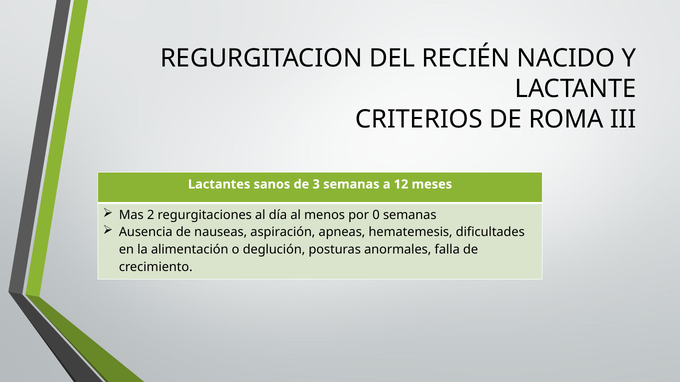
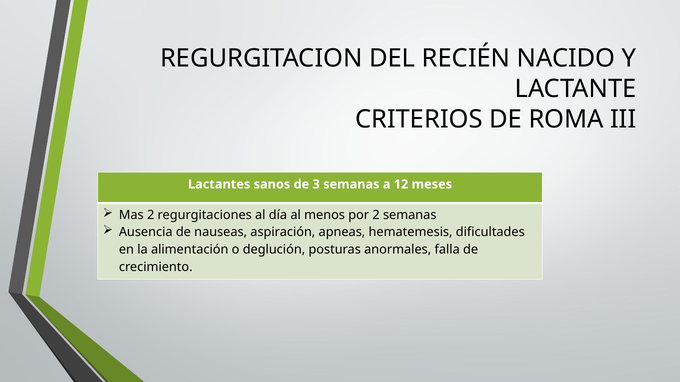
por 0: 0 -> 2
